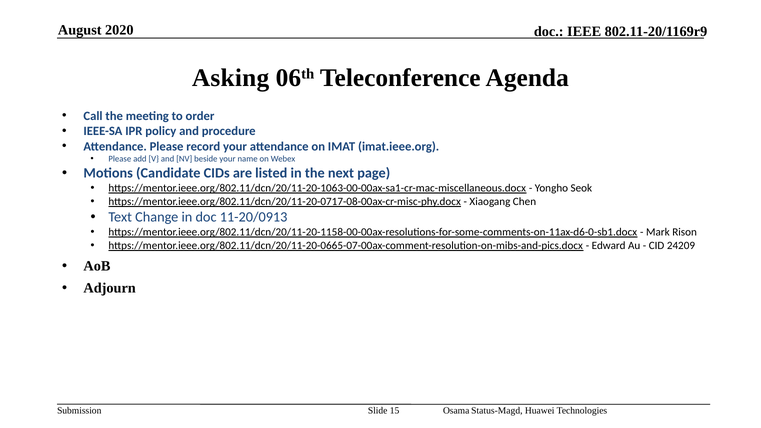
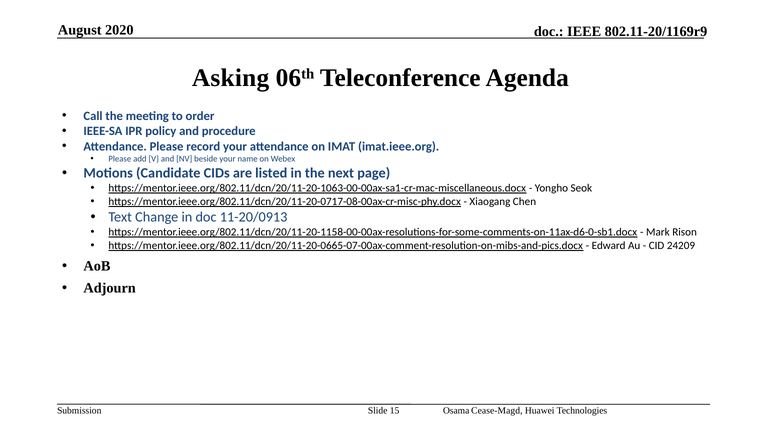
Status-Magd: Status-Magd -> Cease-Magd
